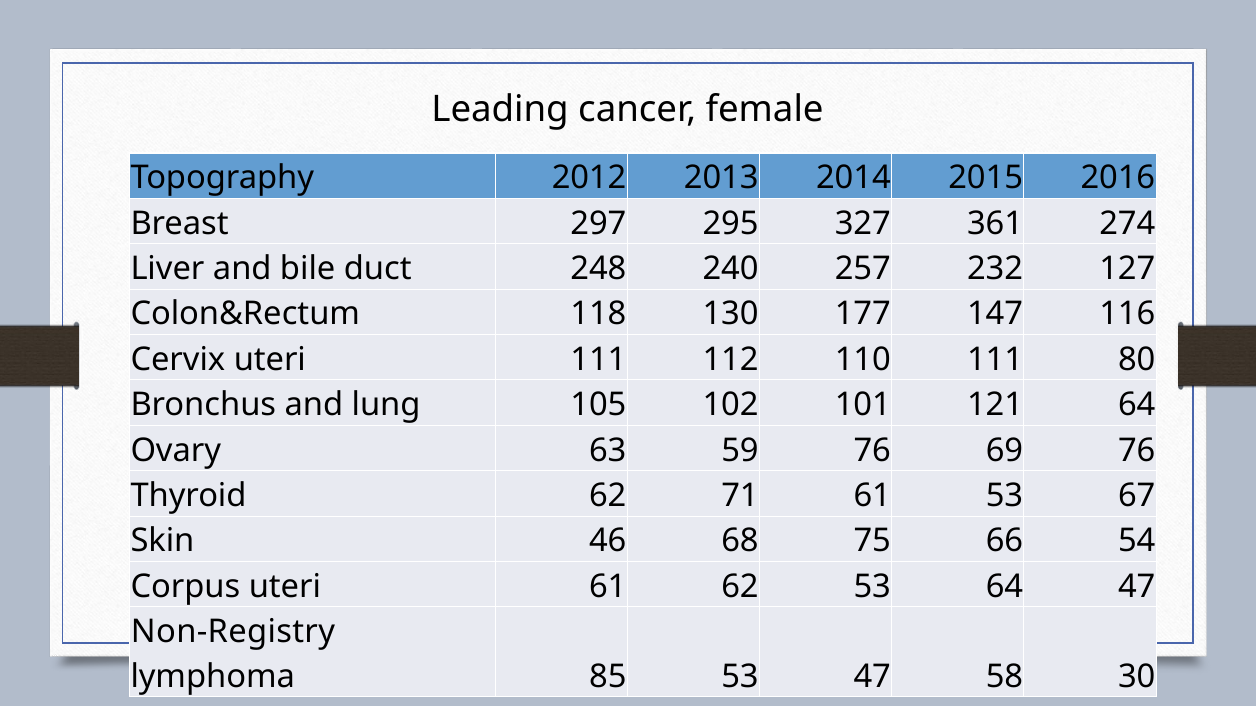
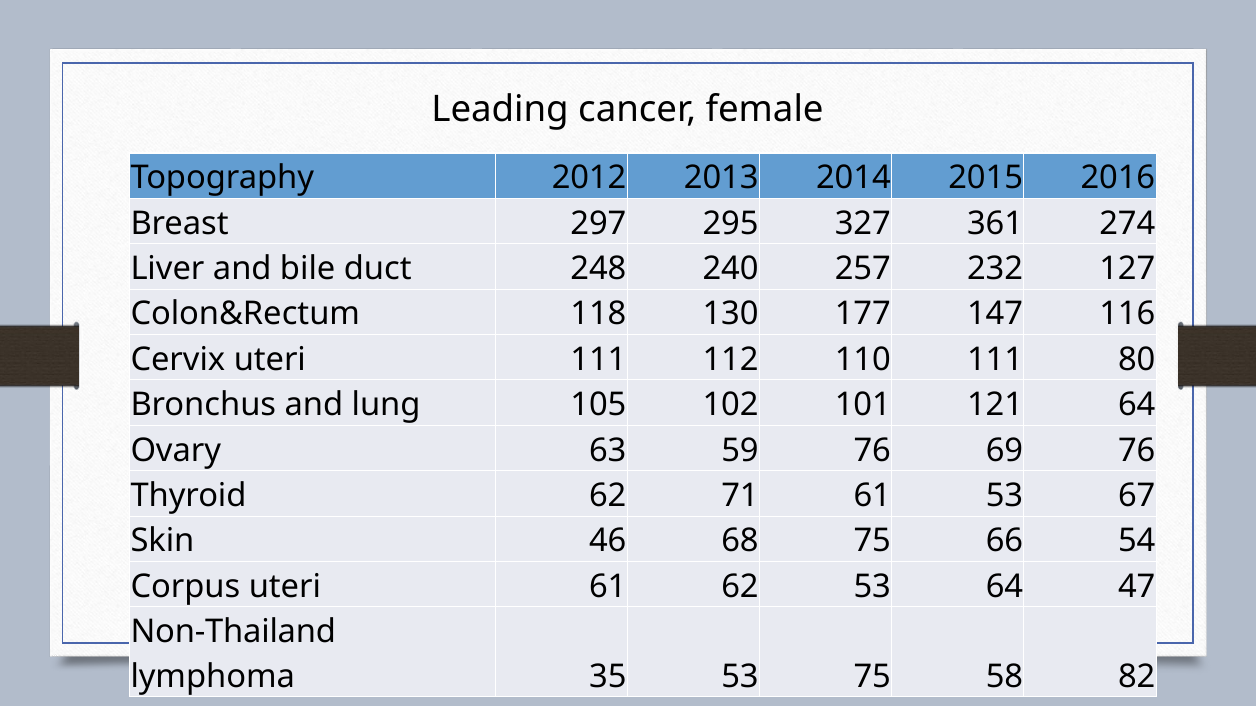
Non-Registry: Non-Registry -> Non-Thailand
85: 85 -> 35
53 47: 47 -> 75
30: 30 -> 82
